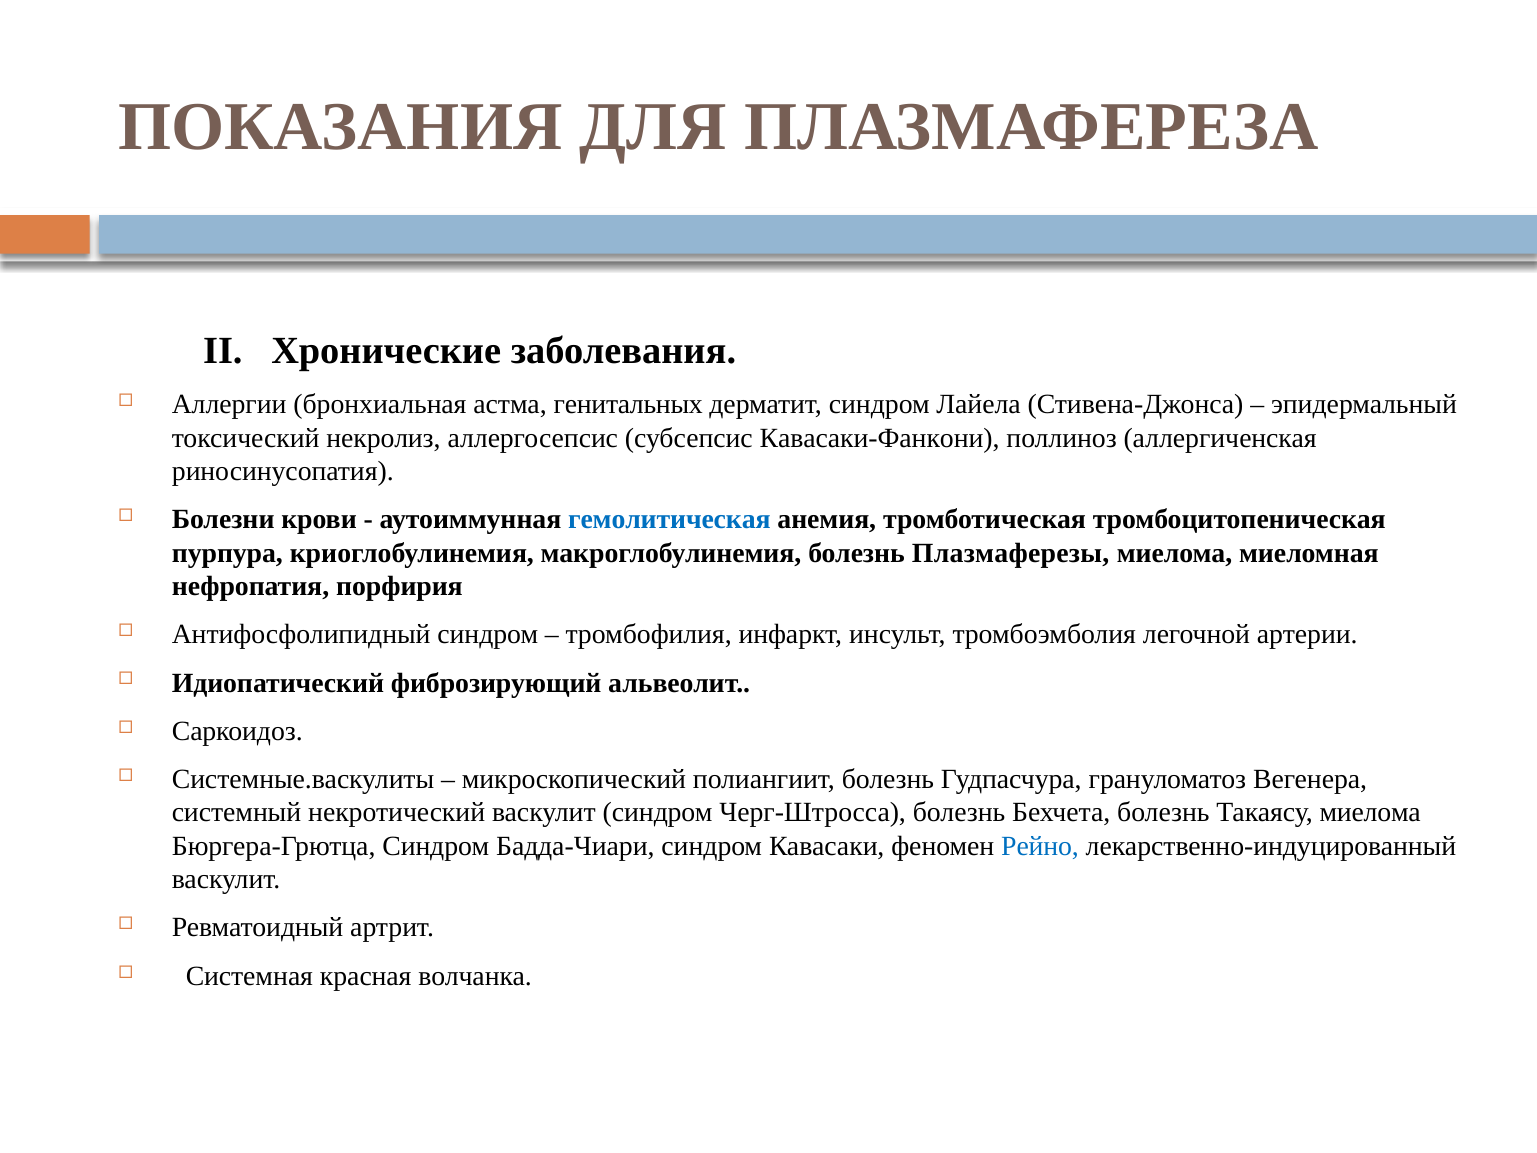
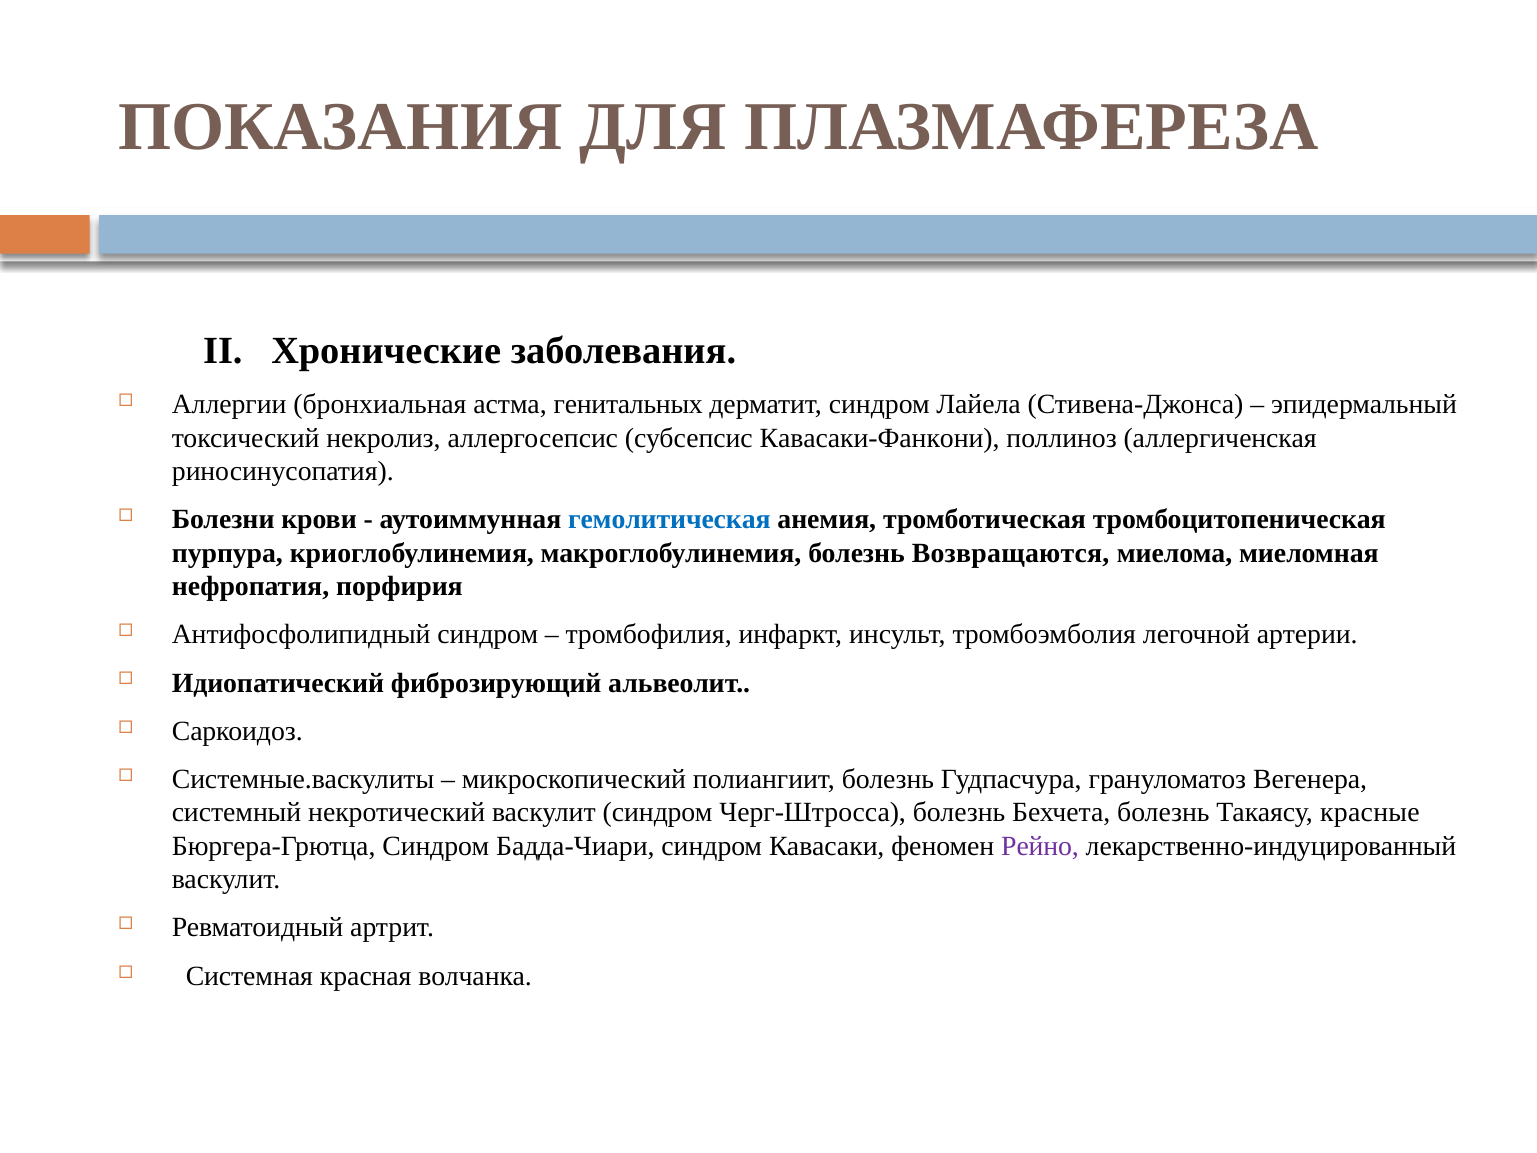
Плазмаферезы: Плазмаферезы -> Возвращаются
Такаясу миелома: миелома -> красные
Рейно colour: blue -> purple
